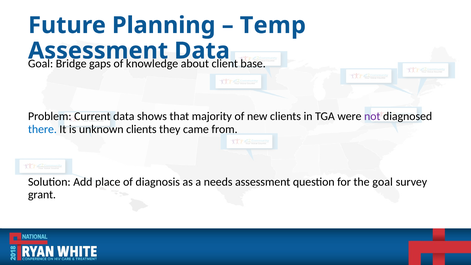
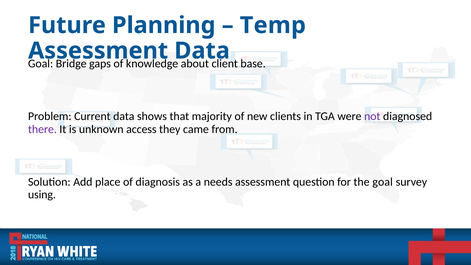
there colour: blue -> purple
unknown clients: clients -> access
grant: grant -> using
